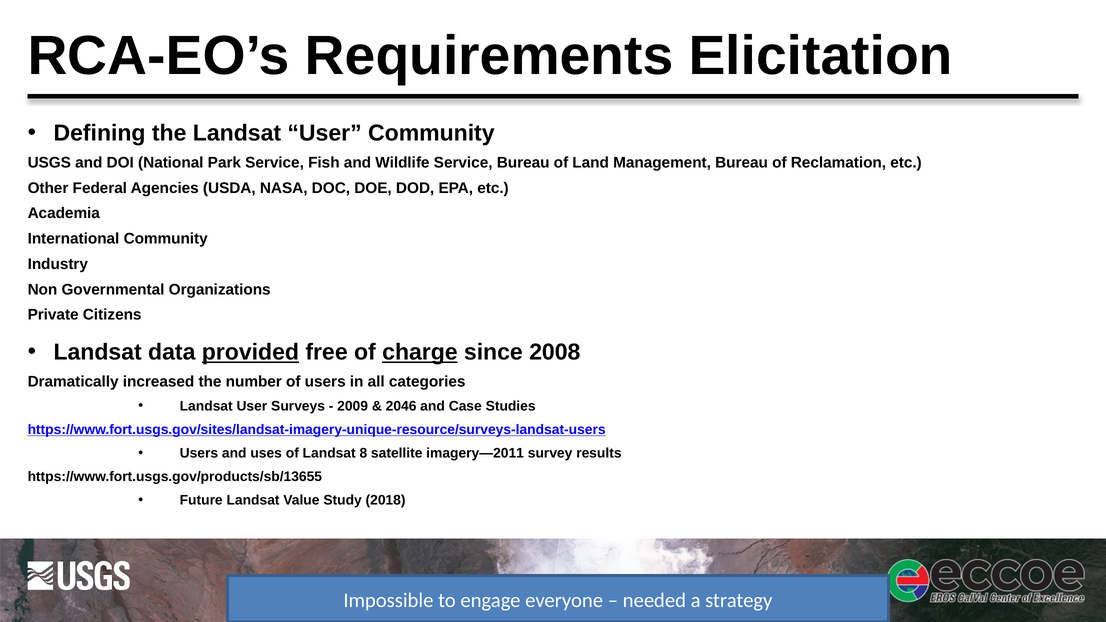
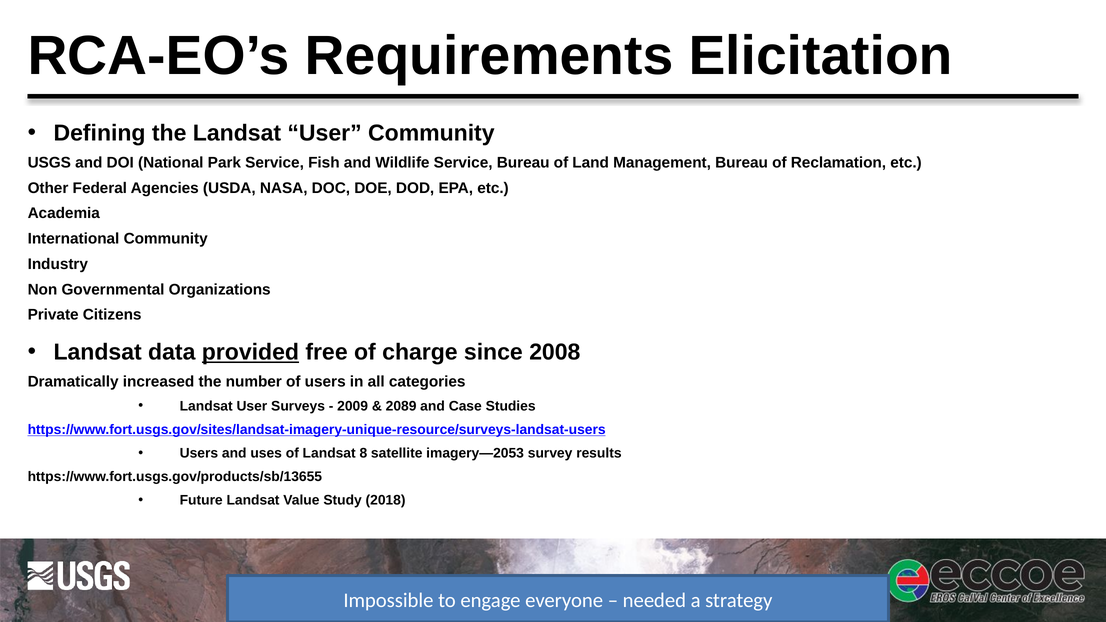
charge underline: present -> none
2046: 2046 -> 2089
imagery—2011: imagery—2011 -> imagery—2053
